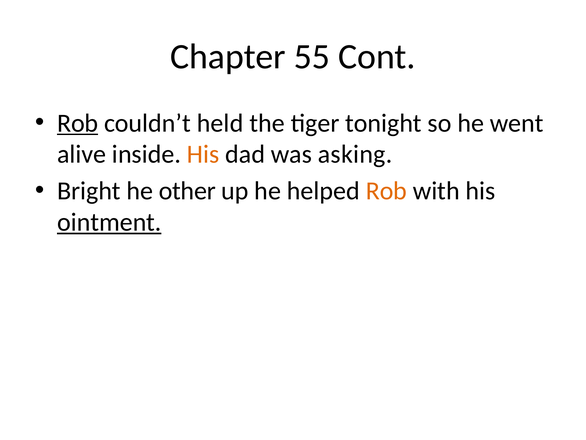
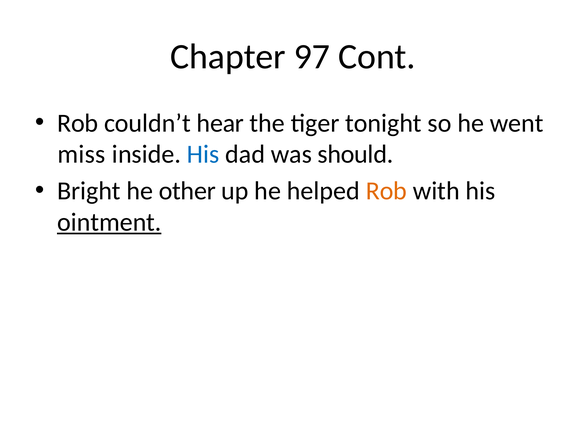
55: 55 -> 97
Rob at (78, 123) underline: present -> none
held: held -> hear
alive: alive -> miss
His at (203, 154) colour: orange -> blue
asking: asking -> should
